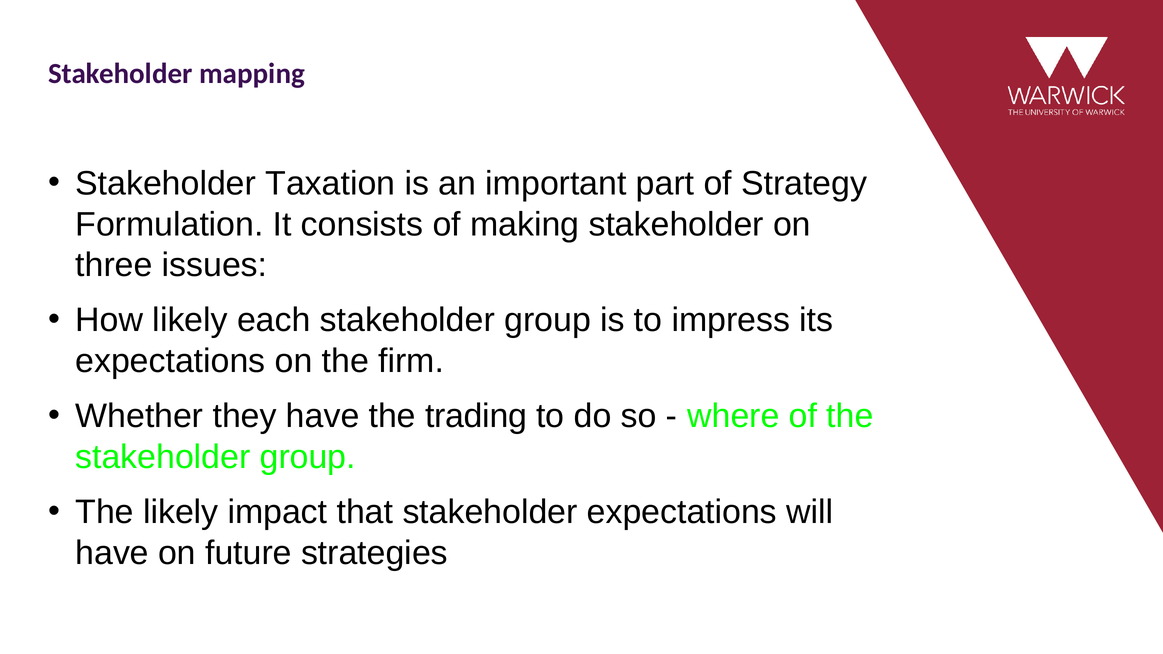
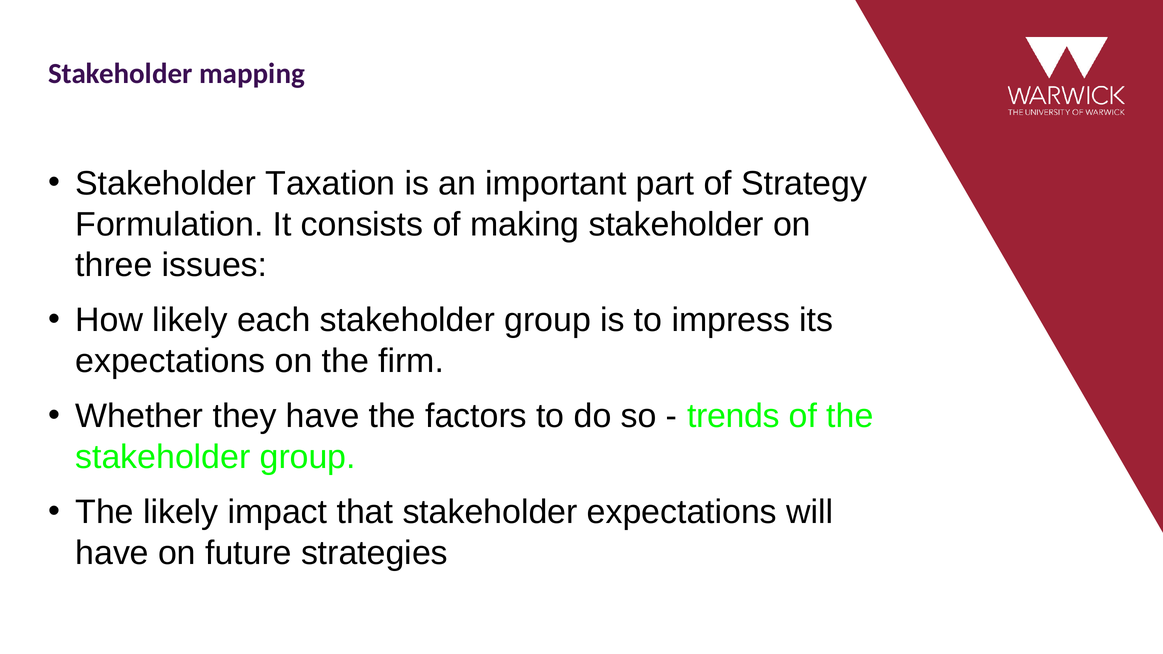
trading: trading -> factors
where: where -> trends
